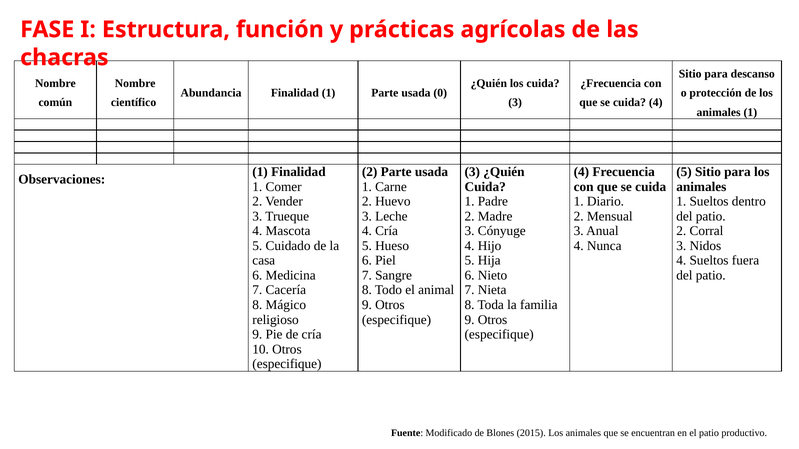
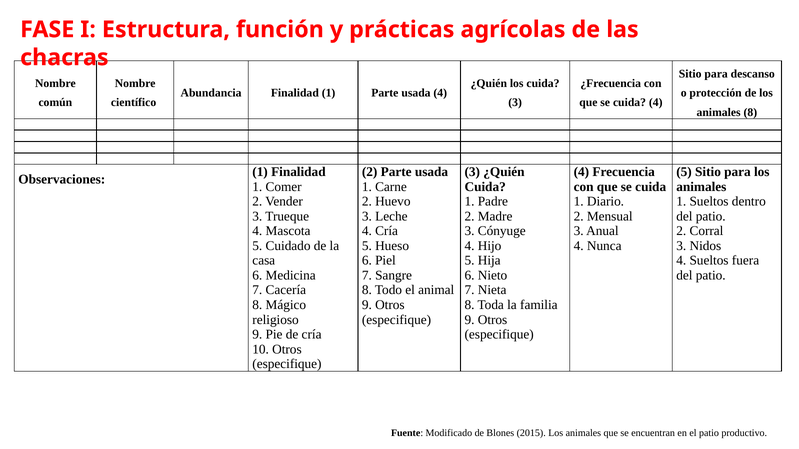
usada 0: 0 -> 4
1 at (750, 112): 1 -> 8
